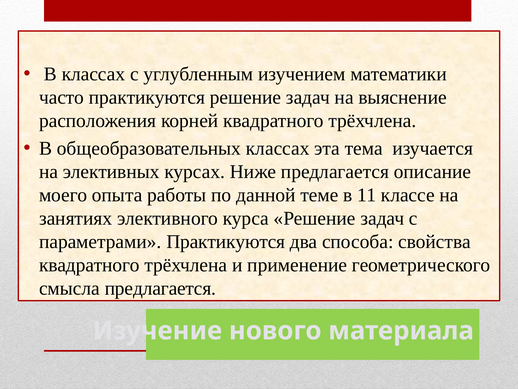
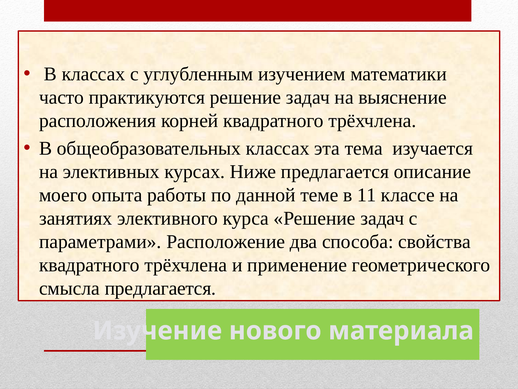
параметрами Практикуются: Практикуются -> Расположение
